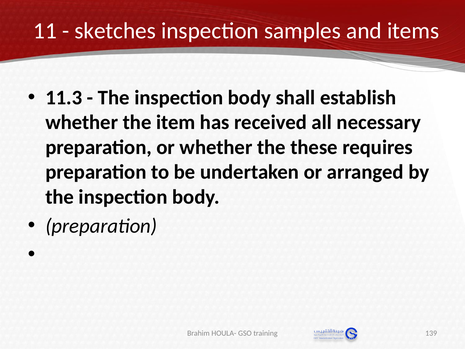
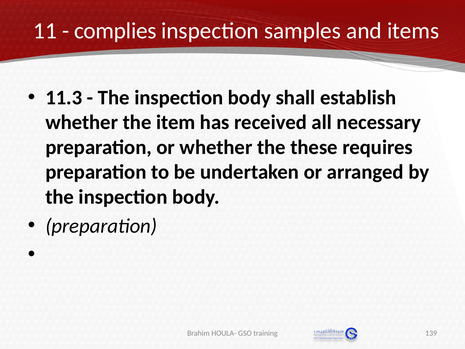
sketches: sketches -> complies
